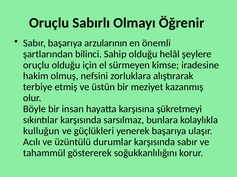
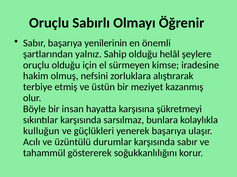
arzularının: arzularının -> yenilerinin
bilinci: bilinci -> yalnız
